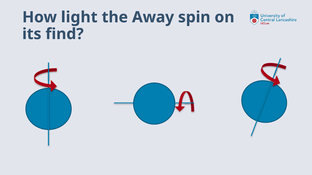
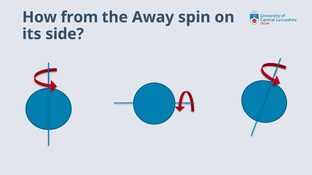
light: light -> from
find: find -> side
